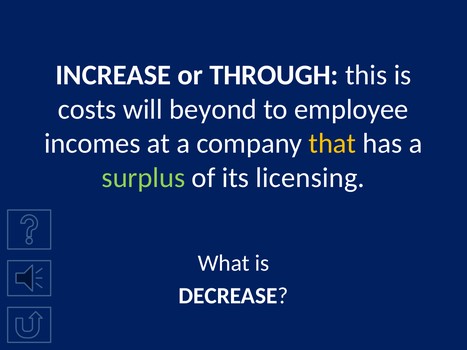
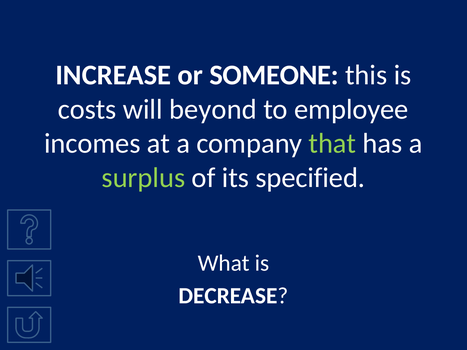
THROUGH: THROUGH -> SOMEONE
that colour: yellow -> light green
licensing: licensing -> specified
